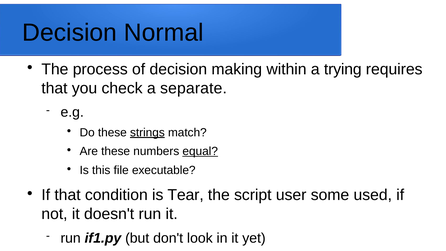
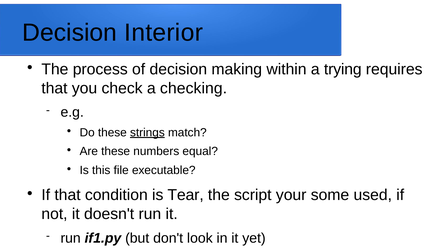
Normal: Normal -> Interior
separate: separate -> checking
equal underline: present -> none
user: user -> your
